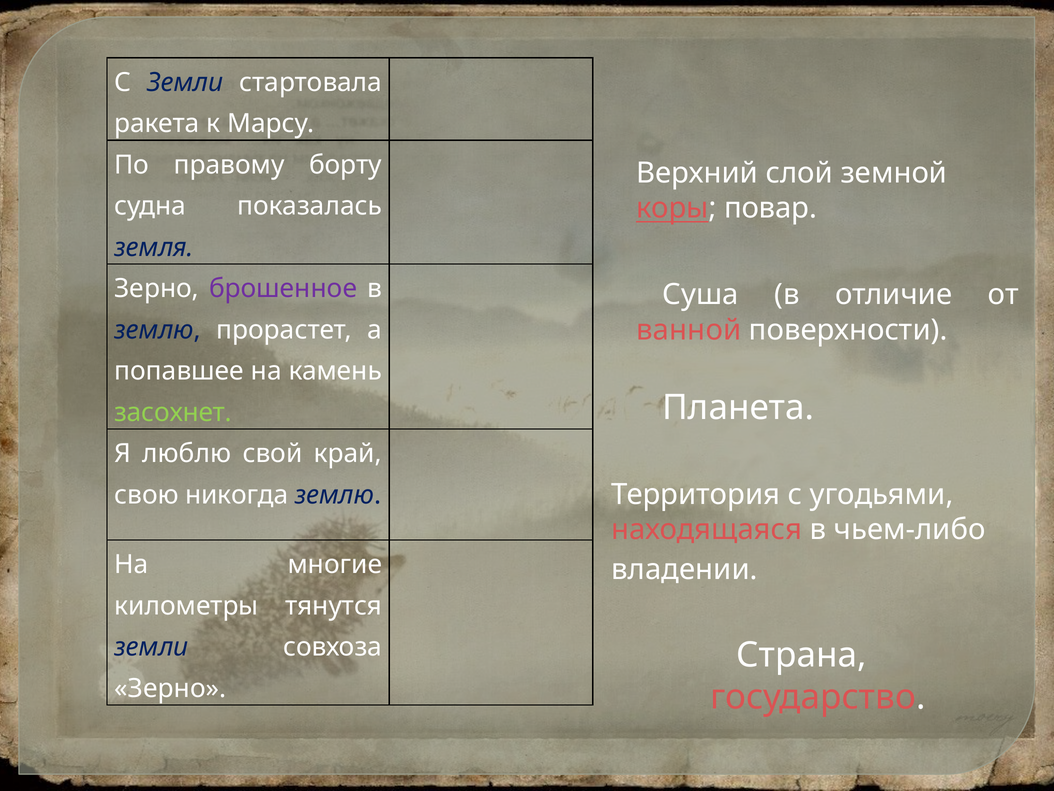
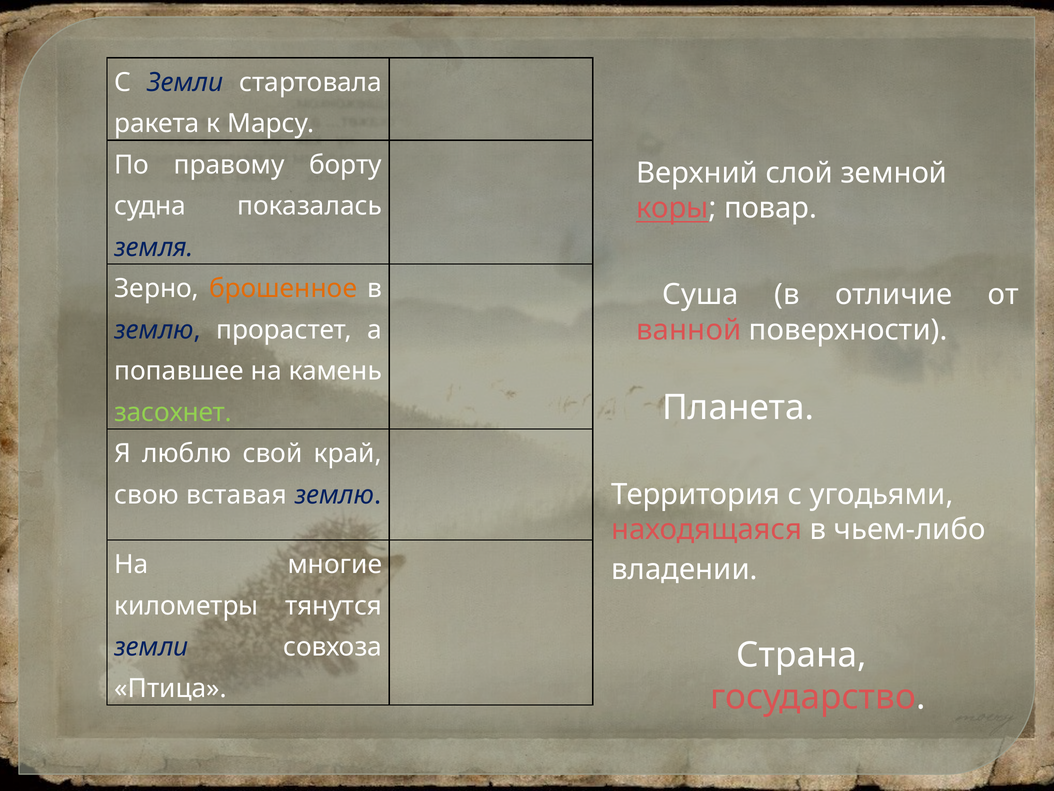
брошенное colour: purple -> orange
никогда: никогда -> вставая
Зерно at (170, 688): Зерно -> Птица
